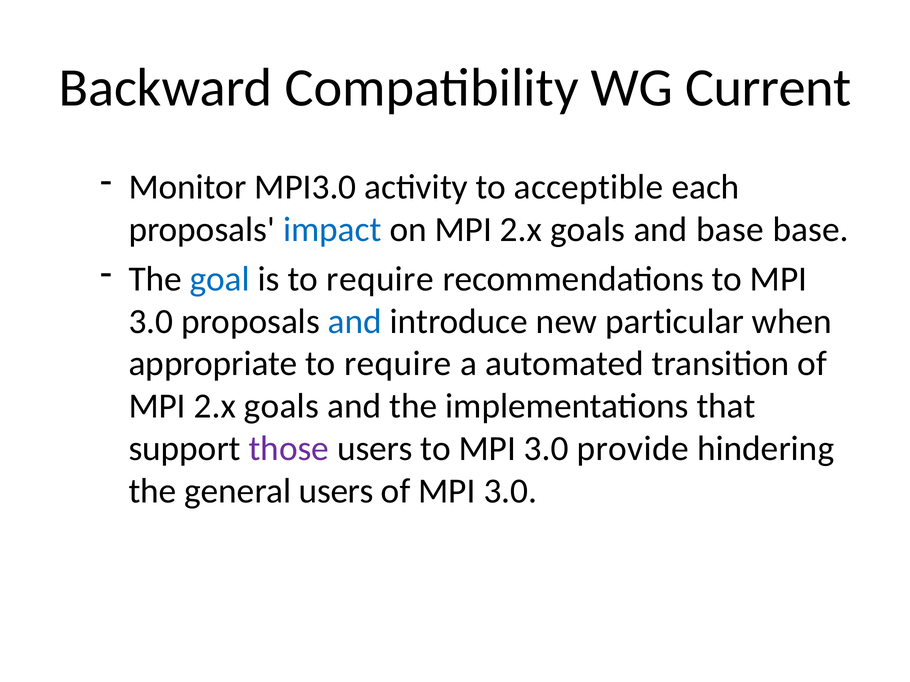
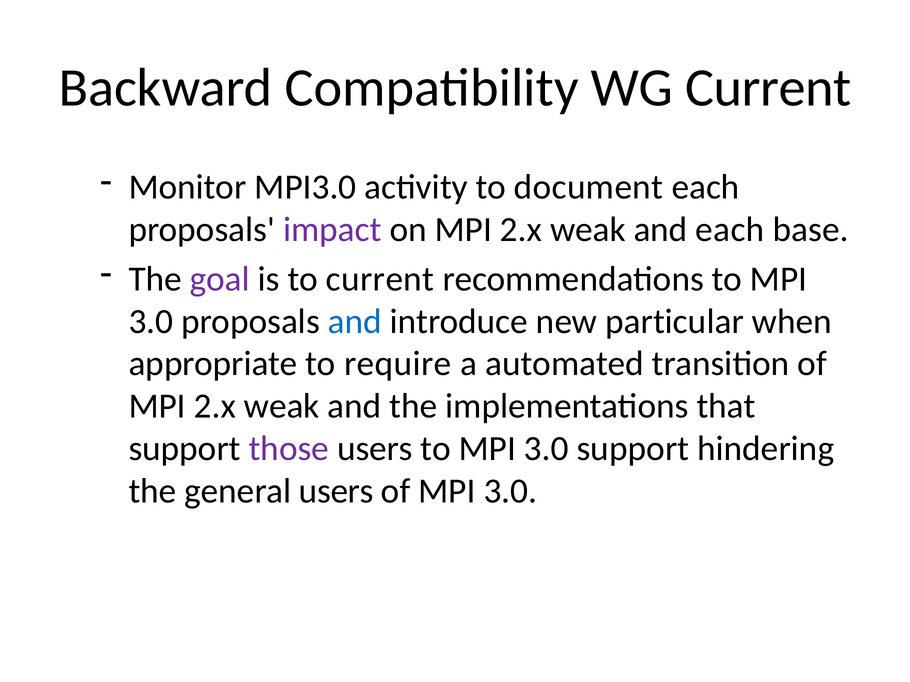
acceptible: acceptible -> document
impact colour: blue -> purple
on MPI 2.x goals: goals -> weak
and base: base -> each
goal colour: blue -> purple
is to require: require -> current
goals at (282, 406): goals -> weak
3.0 provide: provide -> support
